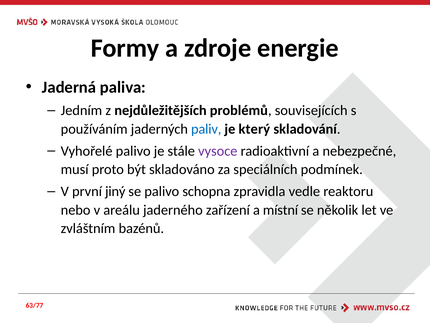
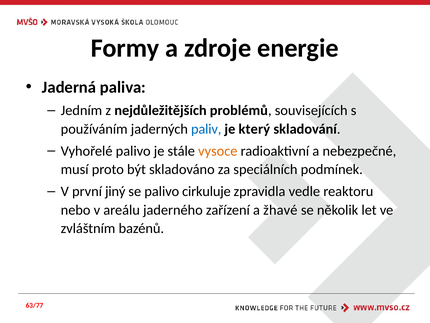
vysoce colour: purple -> orange
schopna: schopna -> cirkuluje
místní: místní -> žhavé
